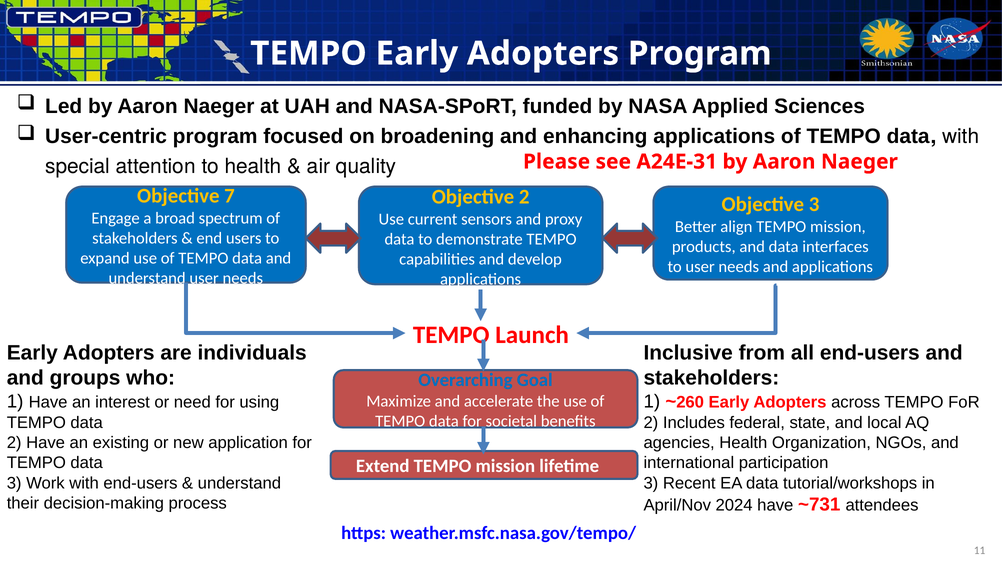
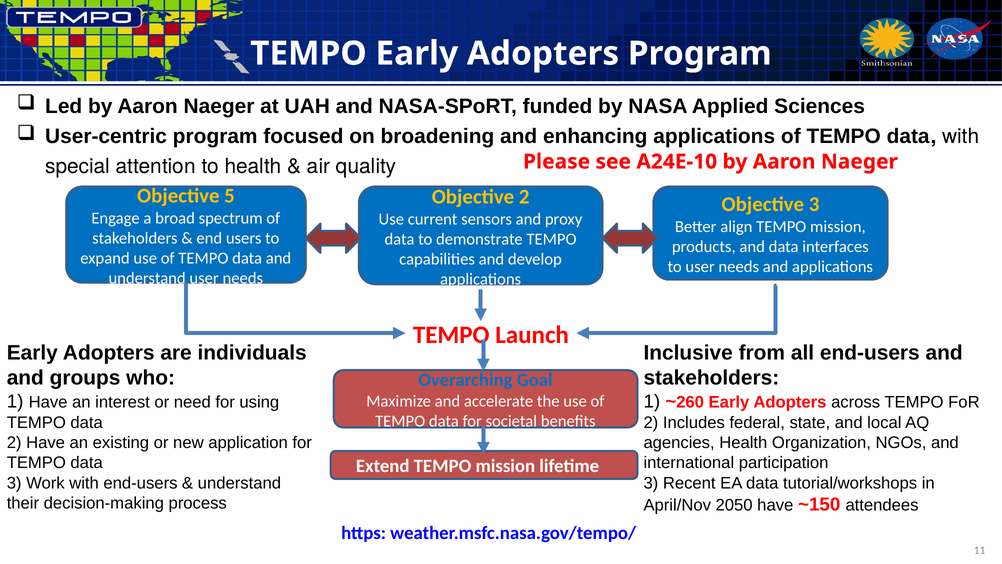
A24E-31: A24E-31 -> A24E-10
7: 7 -> 5
2024: 2024 -> 2050
~731: ~731 -> ~150
